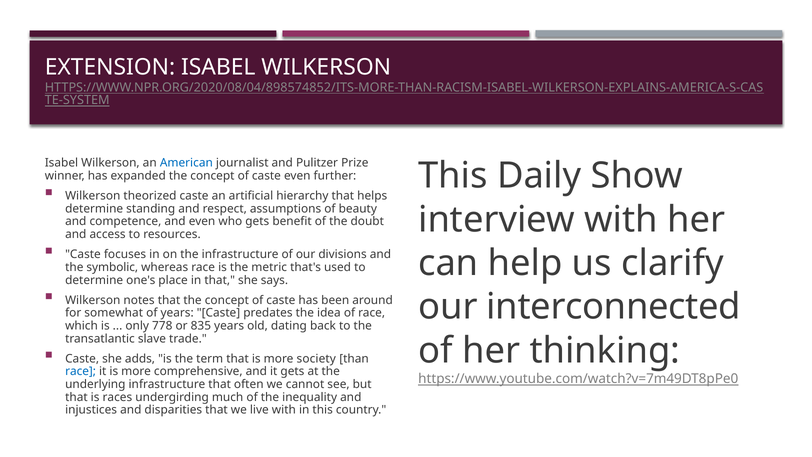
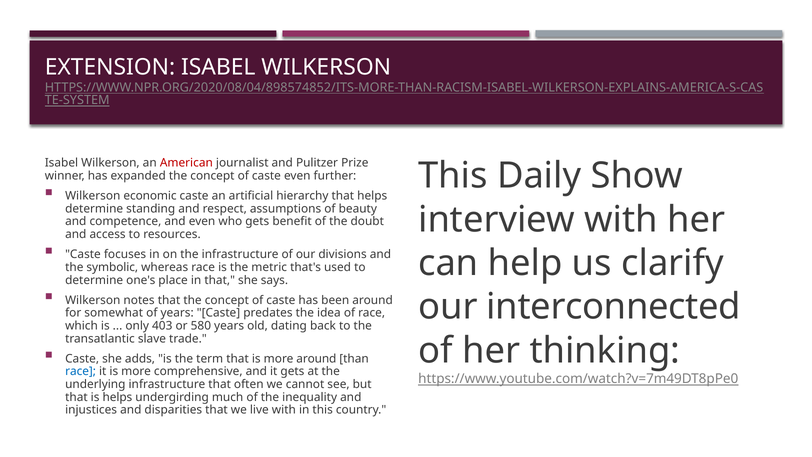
American colour: blue -> red
theorized: theorized -> economic
778: 778 -> 403
835: 835 -> 580
more society: society -> around
is races: races -> helps
